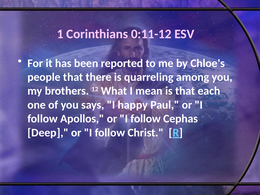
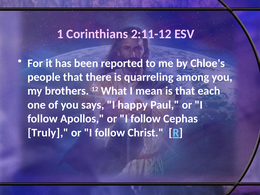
0:11-12: 0:11-12 -> 2:11-12
Deep: Deep -> Truly
